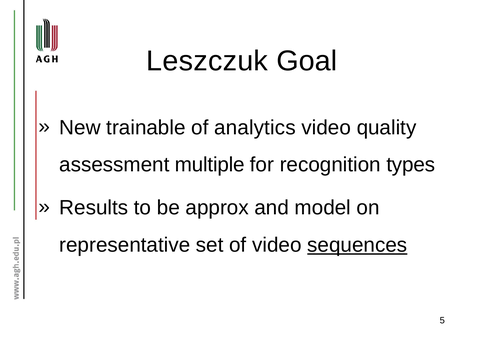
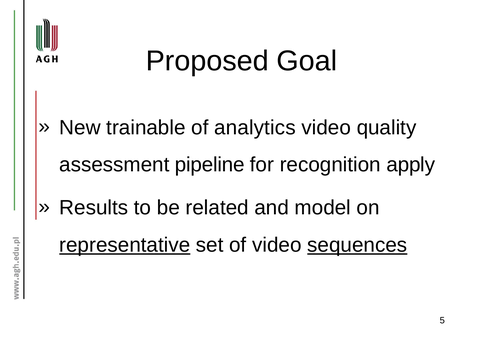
Leszczuk: Leszczuk -> Proposed
multiple: multiple -> pipeline
types: types -> apply
approx: approx -> related
representative underline: none -> present
